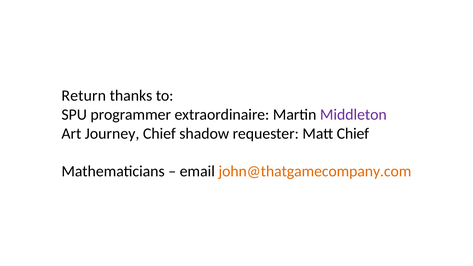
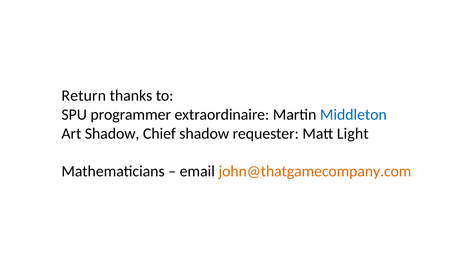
Middleton colour: purple -> blue
Art Journey: Journey -> Shadow
Matt Chief: Chief -> Light
